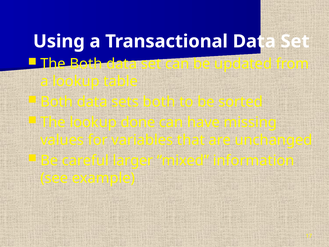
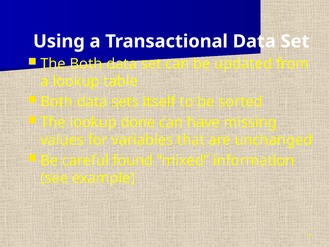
sets both: both -> itself
larger: larger -> found
